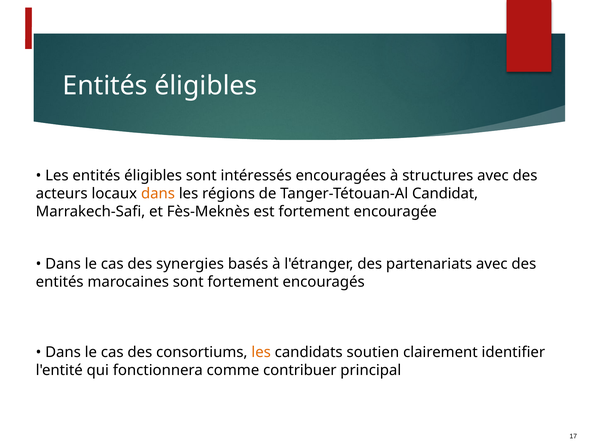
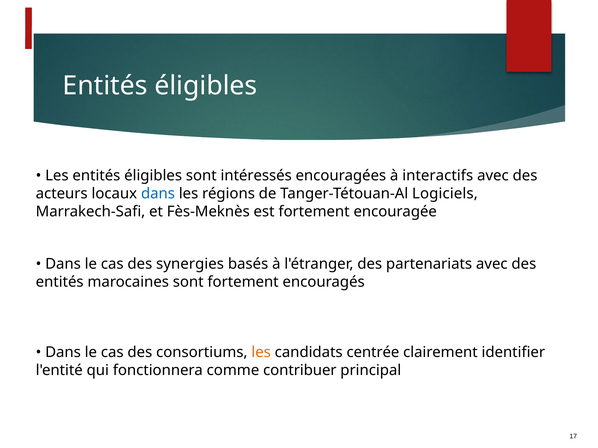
structures: structures -> interactifs
dans at (158, 194) colour: orange -> blue
Candidat: Candidat -> Logiciels
soutien: soutien -> centrée
